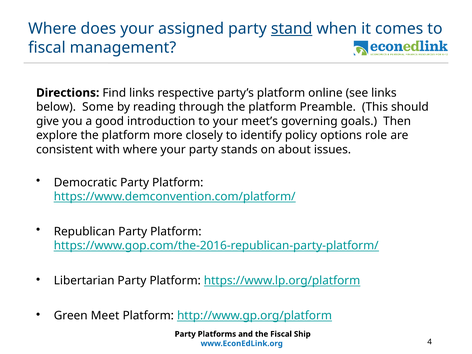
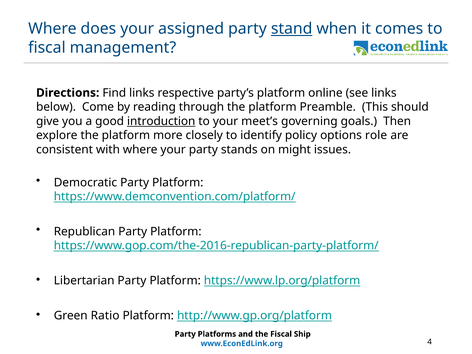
Some: Some -> Come
introduction underline: none -> present
about: about -> might
Meet: Meet -> Ratio
